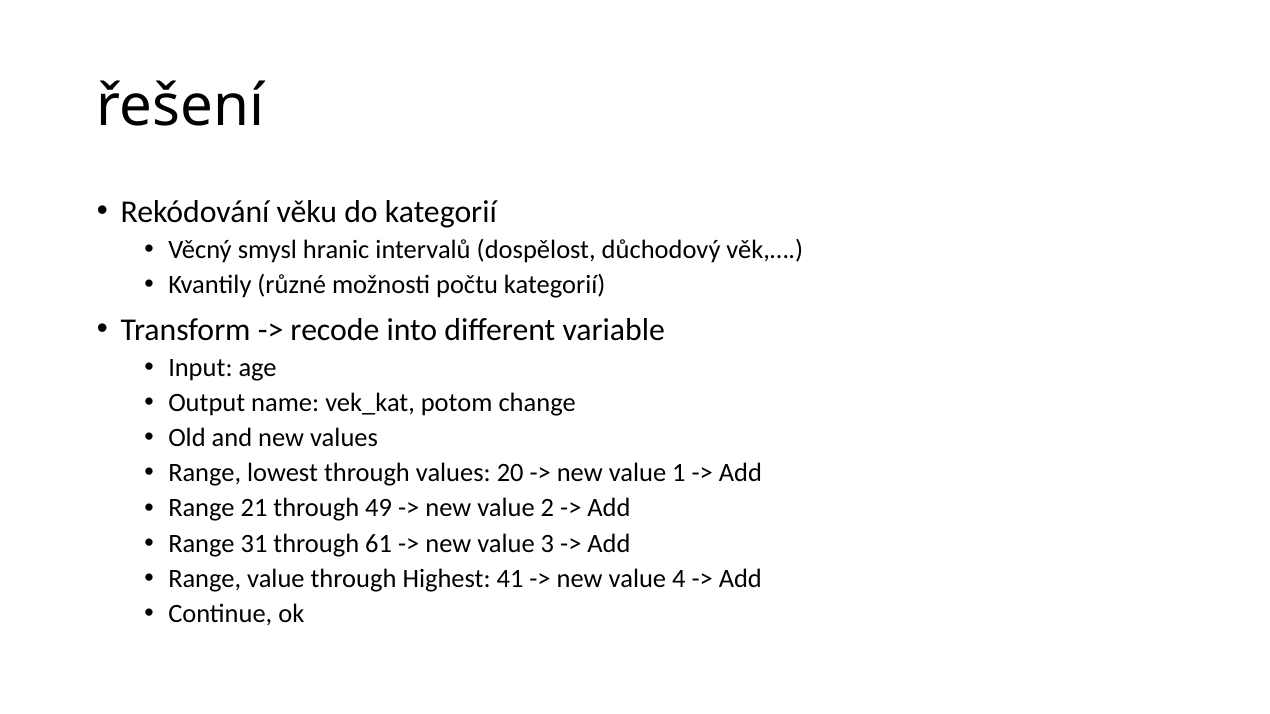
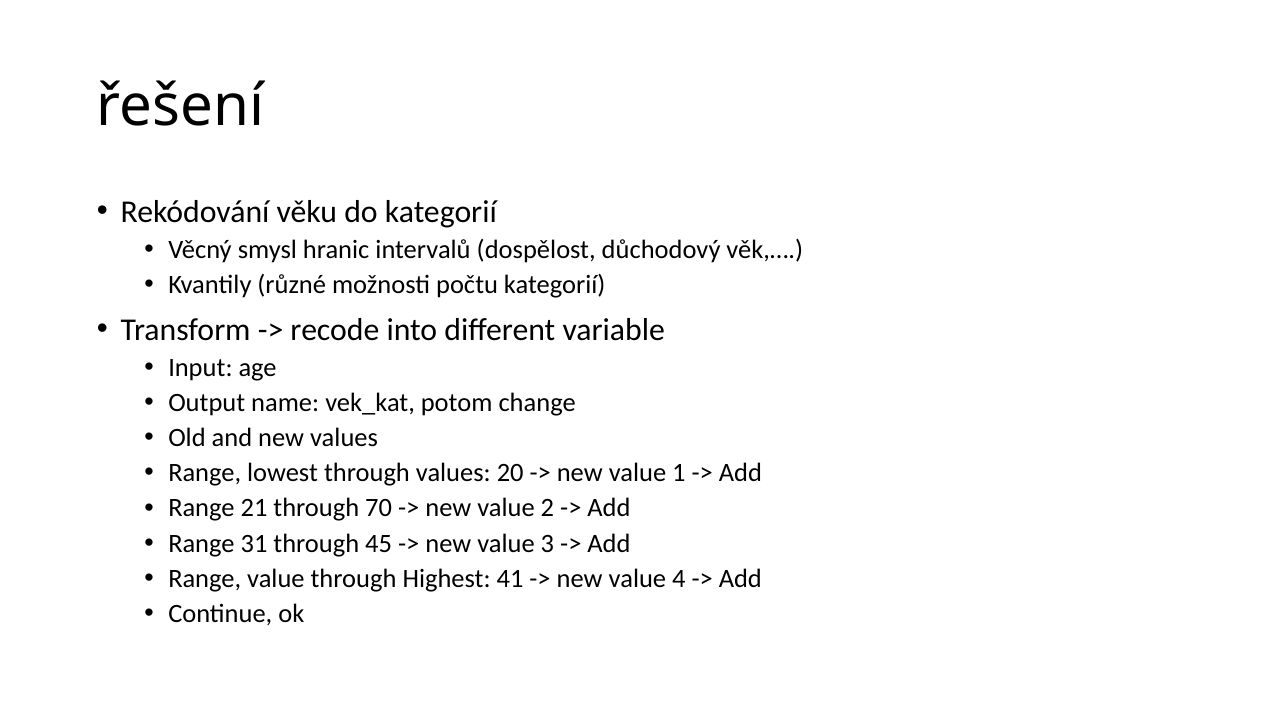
49: 49 -> 70
61: 61 -> 45
